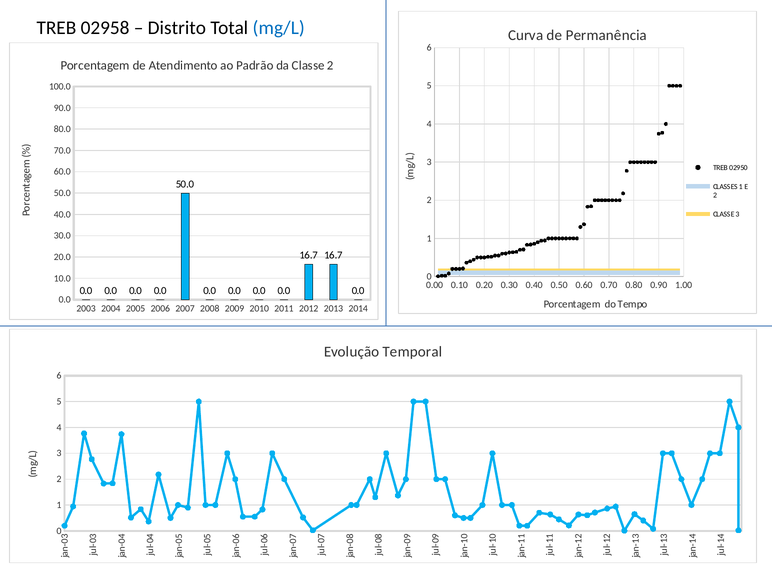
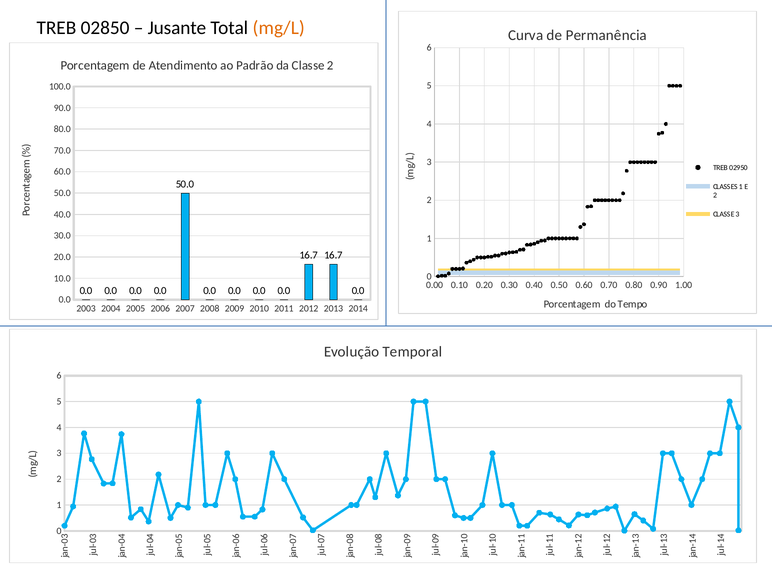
02958: 02958 -> 02850
Distrito: Distrito -> Jusante
mg/L colour: blue -> orange
